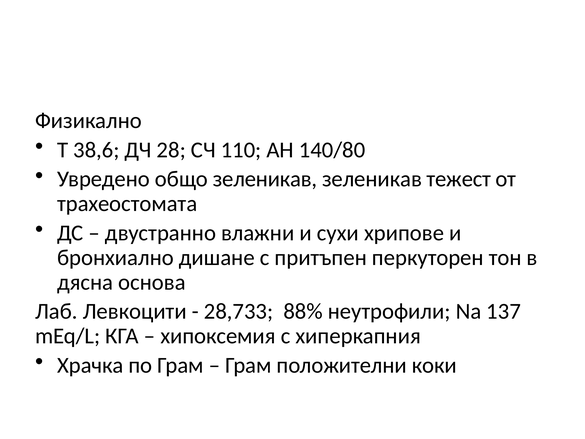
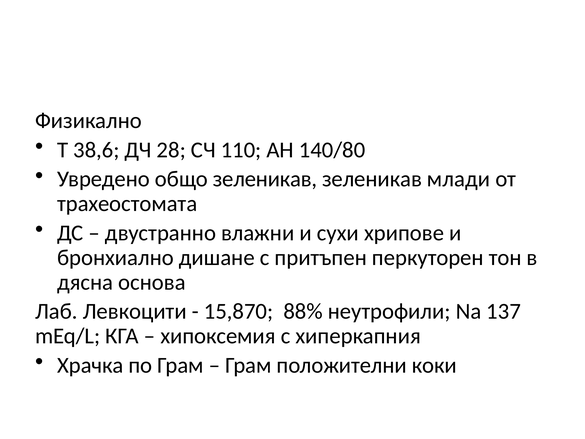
тежест: тежест -> млади
28,733: 28,733 -> 15,870
